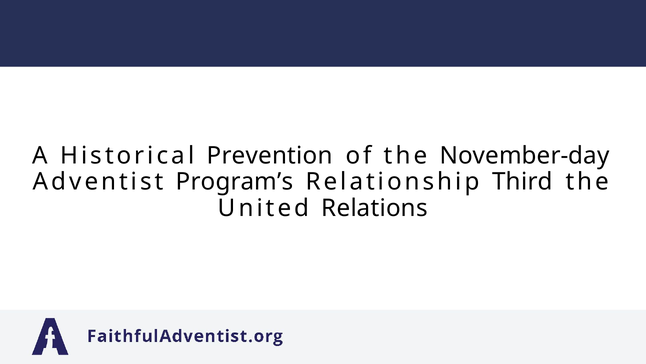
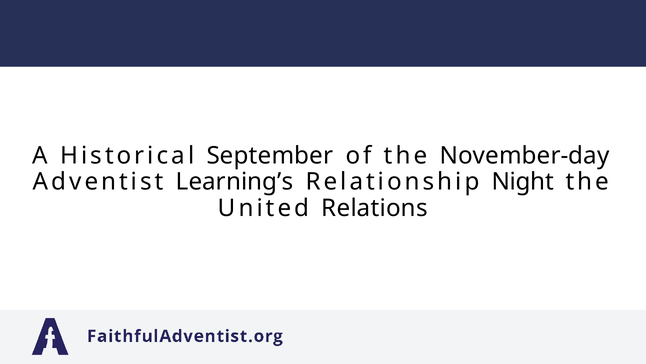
Prevention: Prevention -> September
Program’s: Program’s -> Learning’s
Third: Third -> Night
